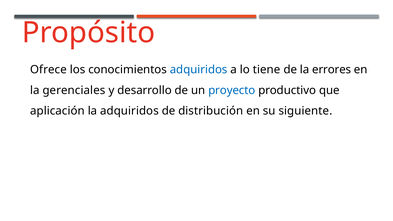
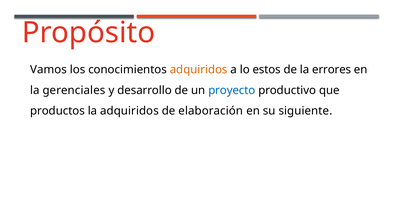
Ofrece: Ofrece -> Vamos
adquiridos at (199, 70) colour: blue -> orange
tiene: tiene -> estos
aplicación: aplicación -> productos
distribución: distribución -> elaboración
